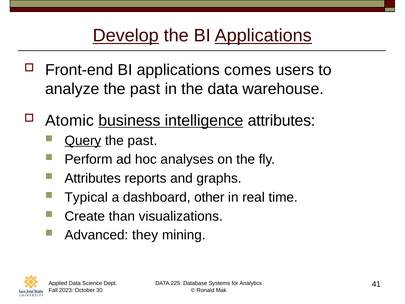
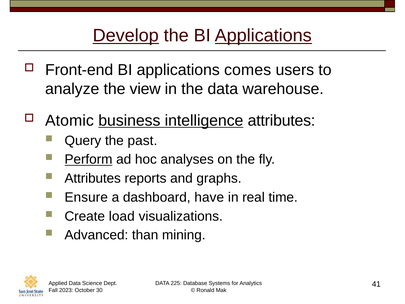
analyze the past: past -> view
Query underline: present -> none
Perform underline: none -> present
Typical: Typical -> Ensure
other: other -> have
than: than -> load
they: they -> than
